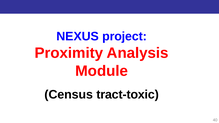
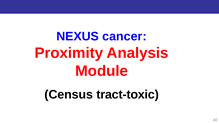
project: project -> cancer
